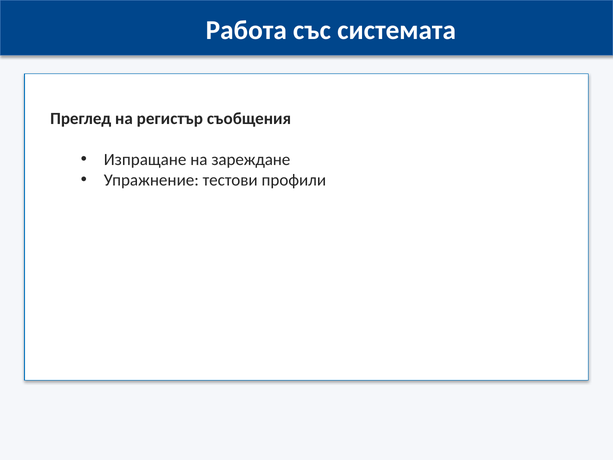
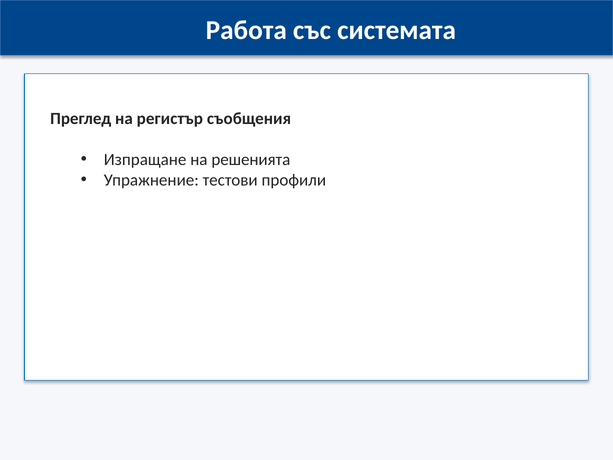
зареждане: зареждане -> решенията
